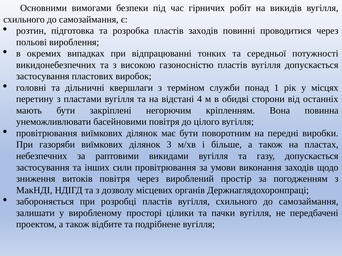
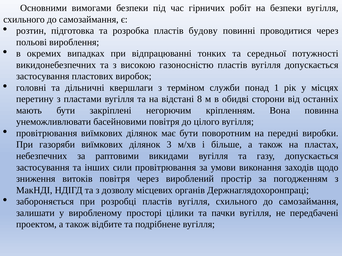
на викидів: викидів -> безпеки
пластів заходів: заходів -> будову
4: 4 -> 8
